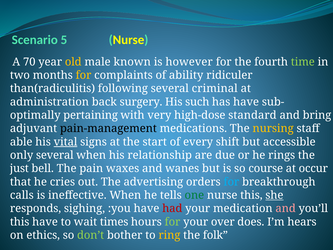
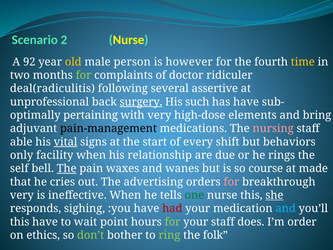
5: 5 -> 2
70: 70 -> 92
known: known -> person
time colour: light green -> yellow
for at (84, 75) colour: yellow -> light green
ability: ability -> doctor
than(radiculitis: than(radiculitis -> deal(radiculitis
criminal: criminal -> assertive
administration: administration -> unprofessional
surgery underline: none -> present
standard: standard -> elements
nursing colour: yellow -> pink
accessible: accessible -> behaviors
only several: several -> facility
just: just -> self
The at (67, 168) underline: none -> present
occur: occur -> made
for at (231, 182) colour: light blue -> pink
calls at (22, 195): calls -> very
and at (286, 208) colour: pink -> light blue
times: times -> point
your over: over -> staff
hears: hears -> order
ring colour: yellow -> light green
